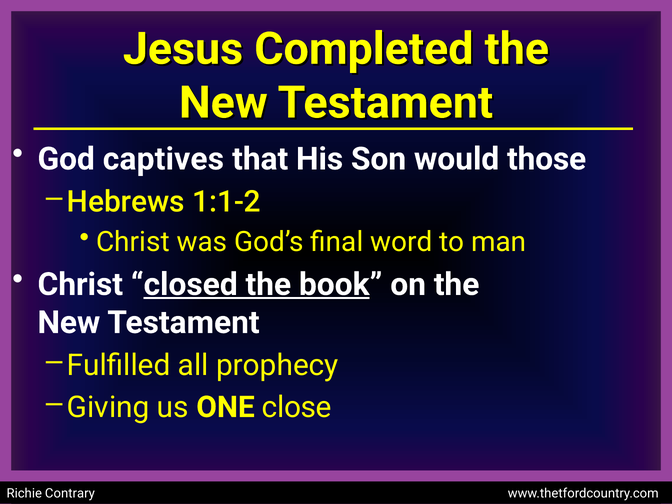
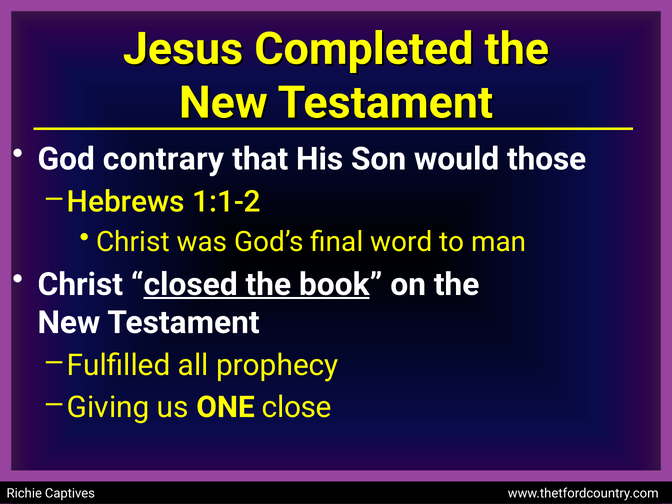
captives: captives -> contrary
Contrary: Contrary -> Captives
